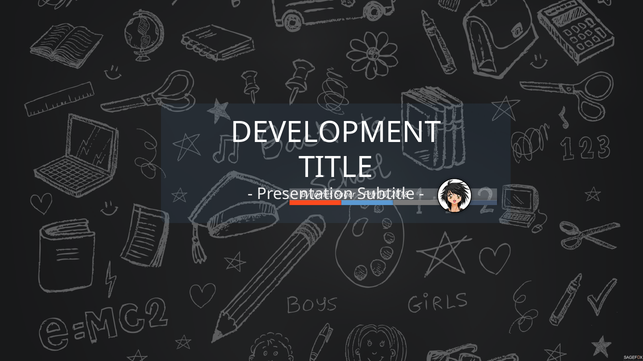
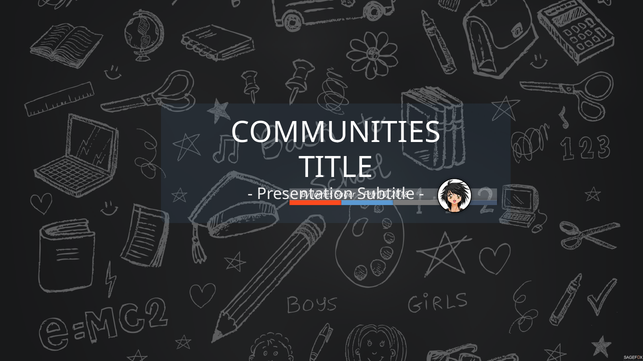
DEVELOPMENT: DEVELOPMENT -> COMMUNITIES
